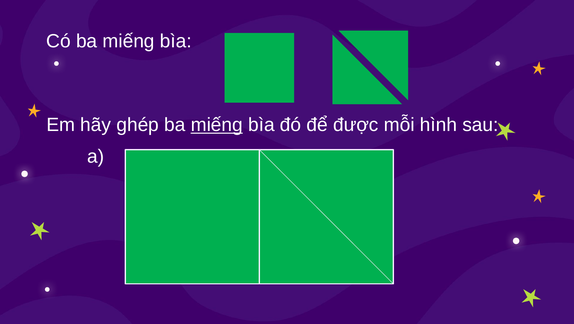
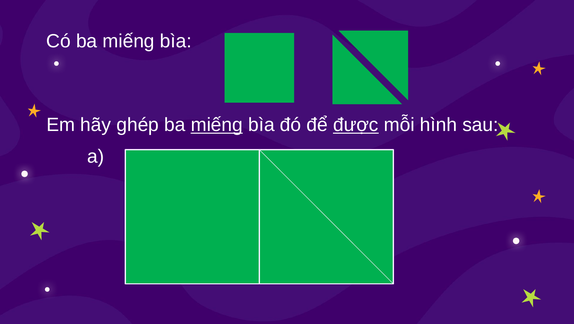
được underline: none -> present
